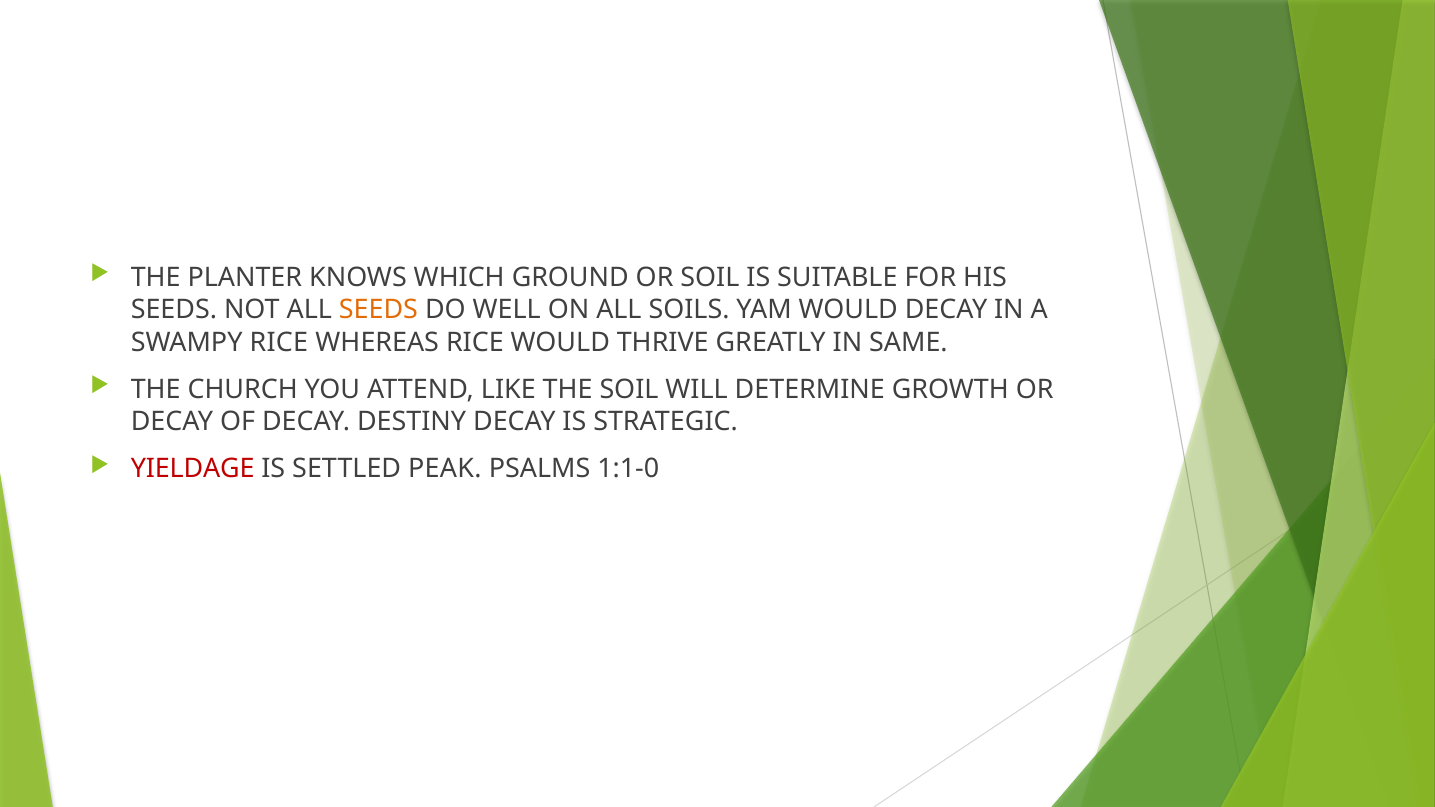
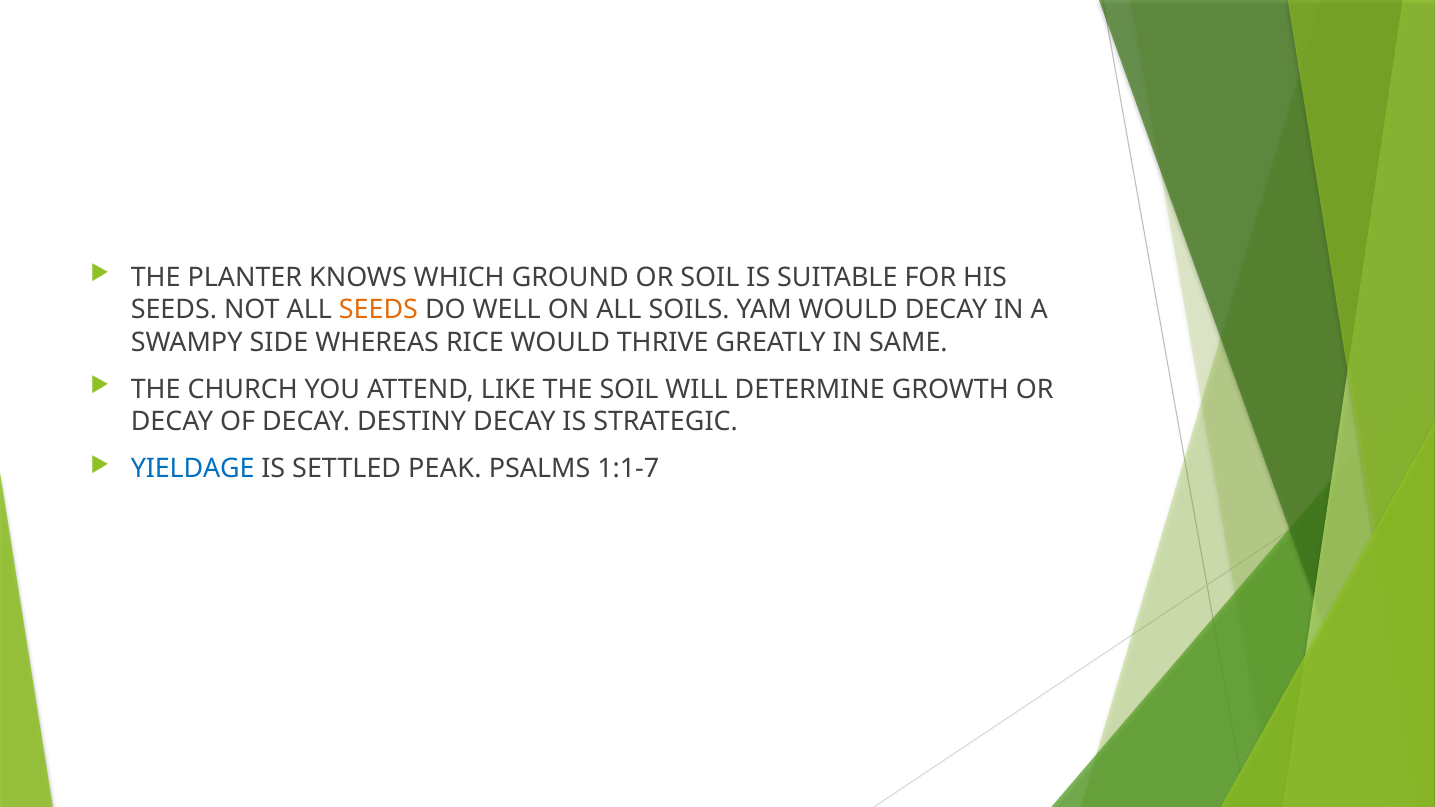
SWAMPY RICE: RICE -> SIDE
YIELDAGE colour: red -> blue
1:1-0: 1:1-0 -> 1:1-7
